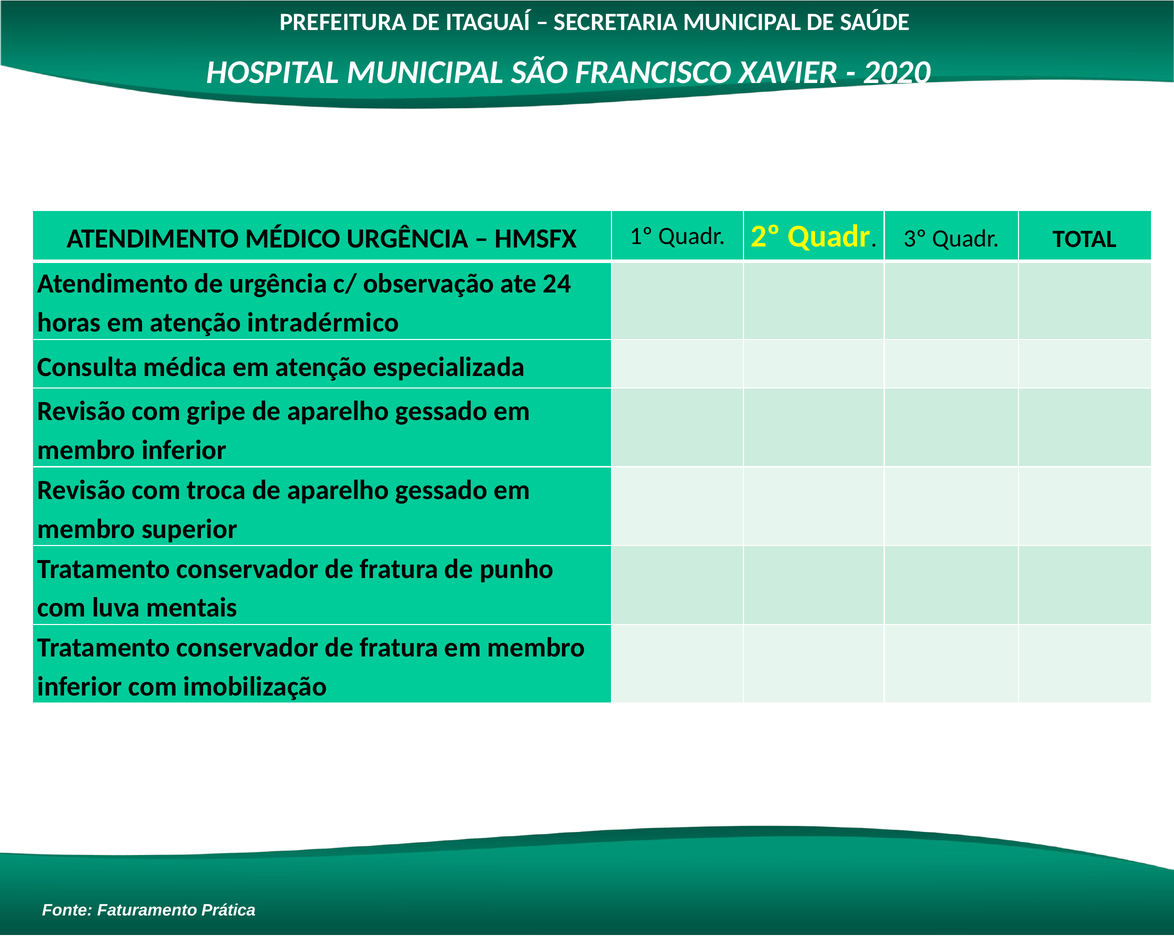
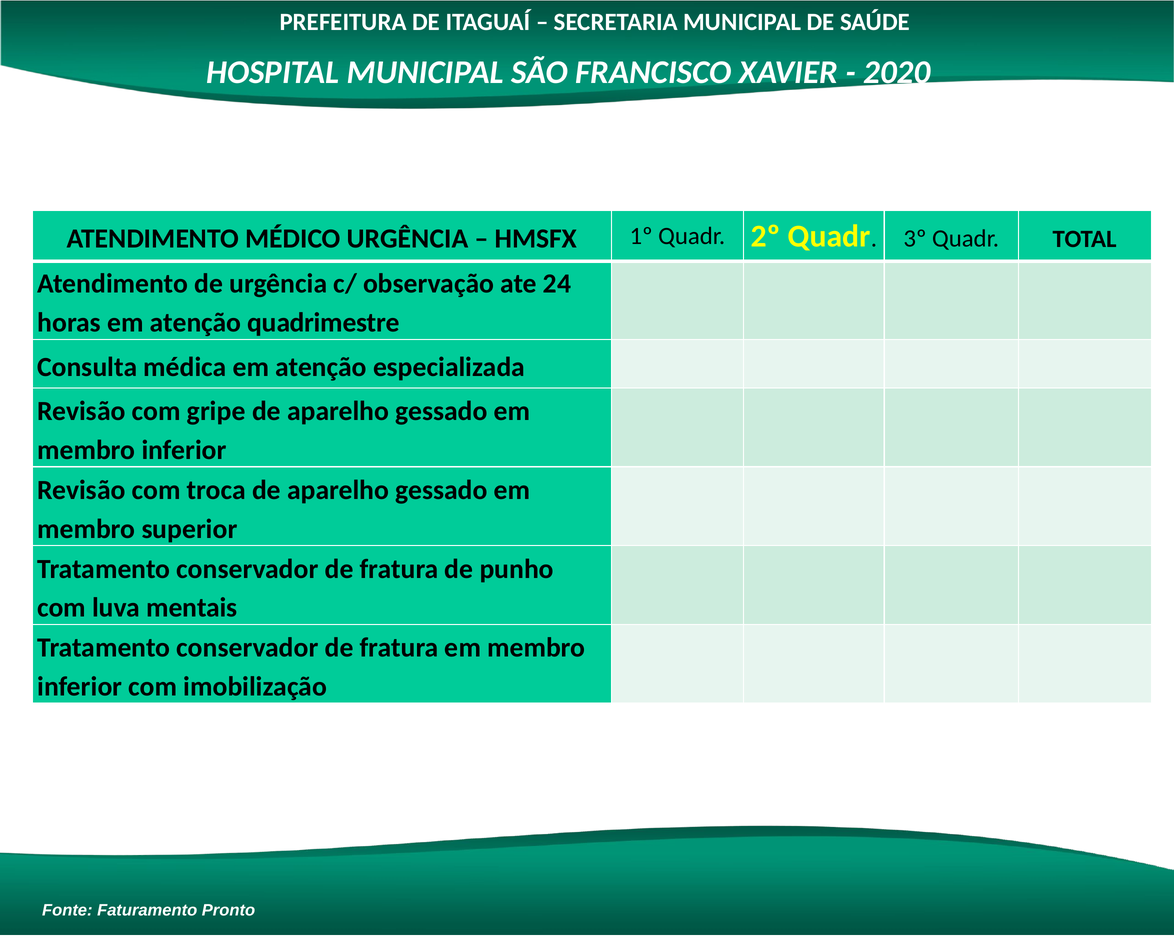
intradérmico: intradérmico -> quadrimestre
Prática: Prática -> Pronto
